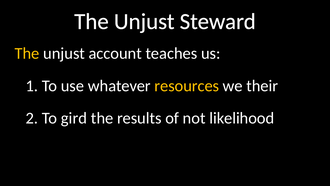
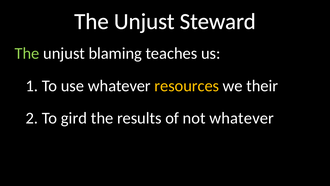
The at (27, 53) colour: yellow -> light green
account: account -> blaming
not likelihood: likelihood -> whatever
